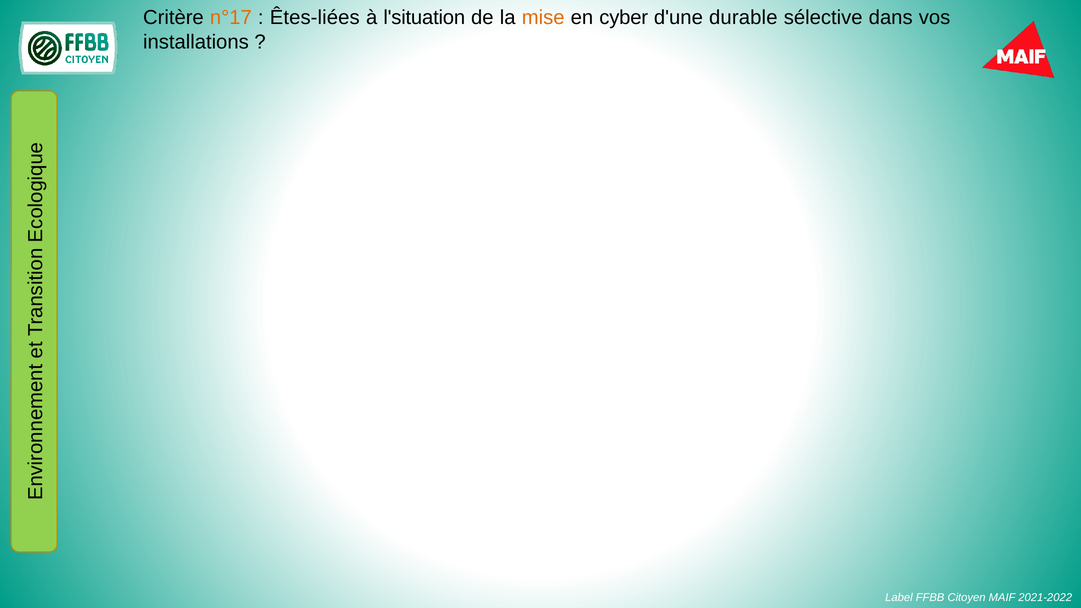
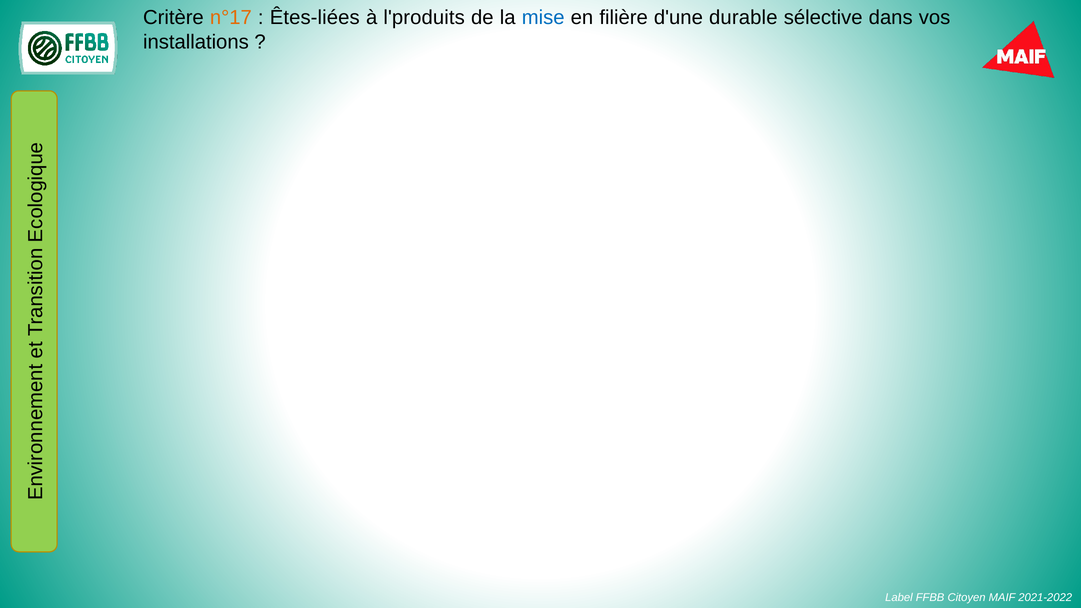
l'situation: l'situation -> l'produits
mise colour: orange -> blue
cyber: cyber -> filière
